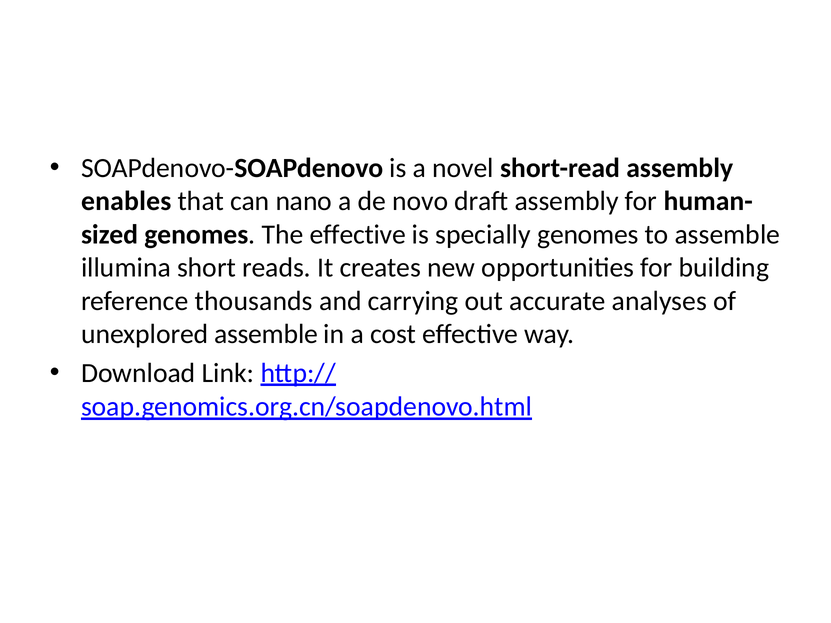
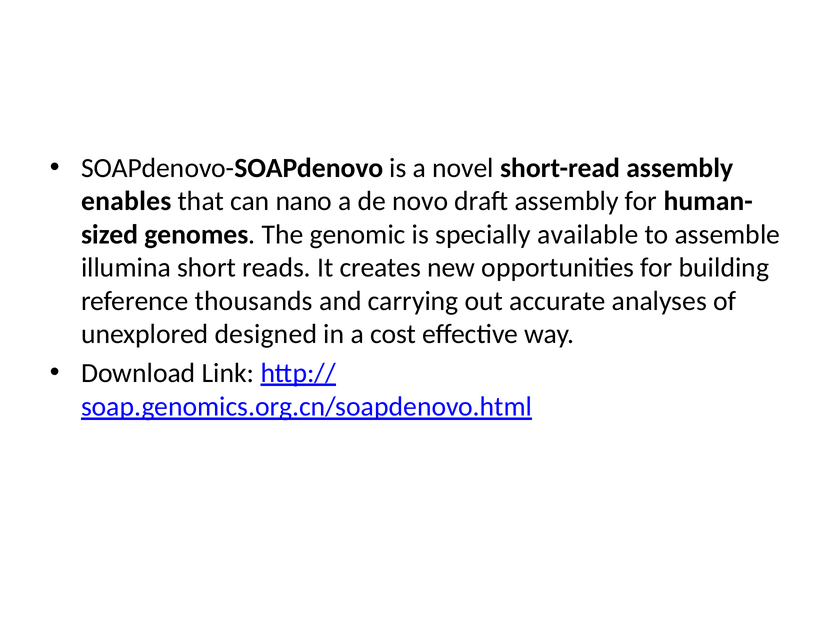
The effective: effective -> genomic
specially genomes: genomes -> available
unexplored assemble: assemble -> designed
